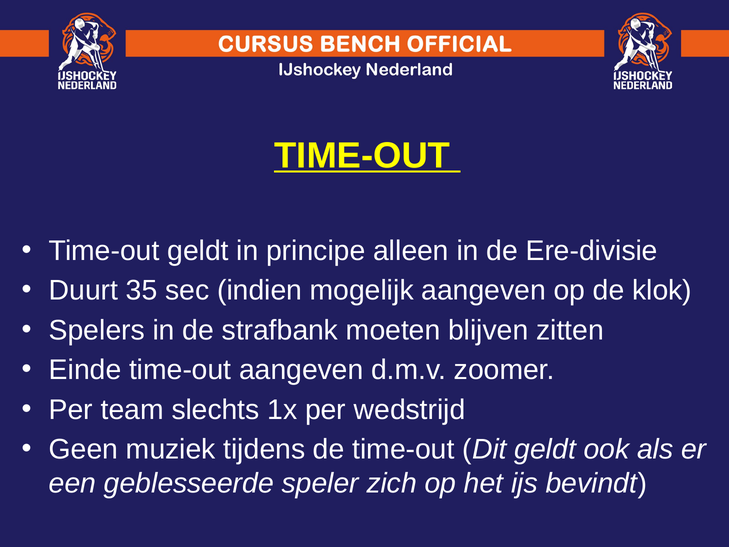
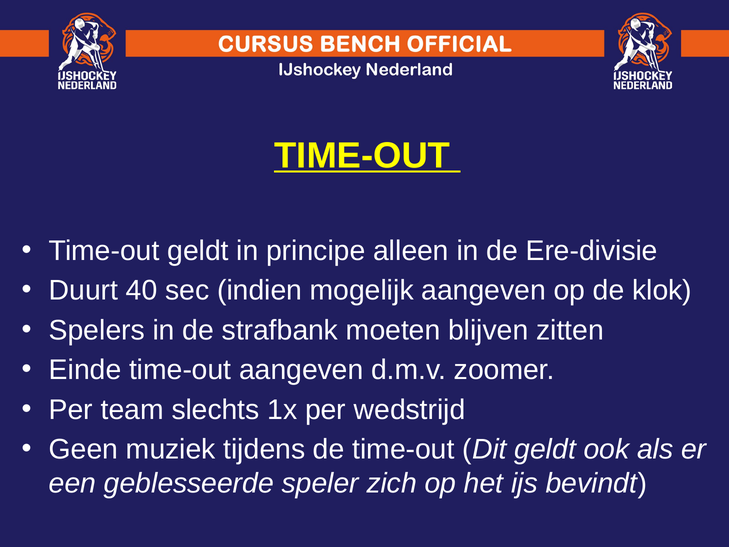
35: 35 -> 40
